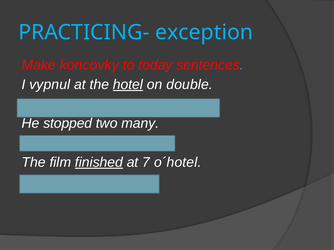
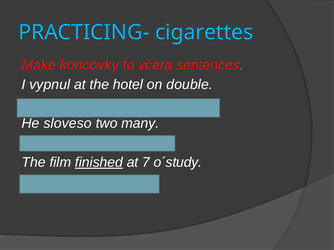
exception: exception -> cigarettes
today: today -> včera
hotel underline: present -> none
stopped: stopped -> sloveso
o´hotel: o´hotel -> o´study
